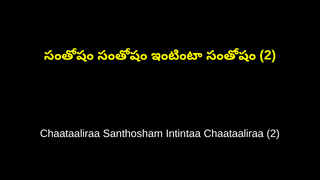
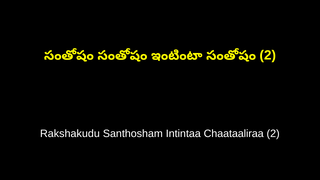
Chaataaliraa at (70, 134): Chaataaliraa -> Rakshakudu
